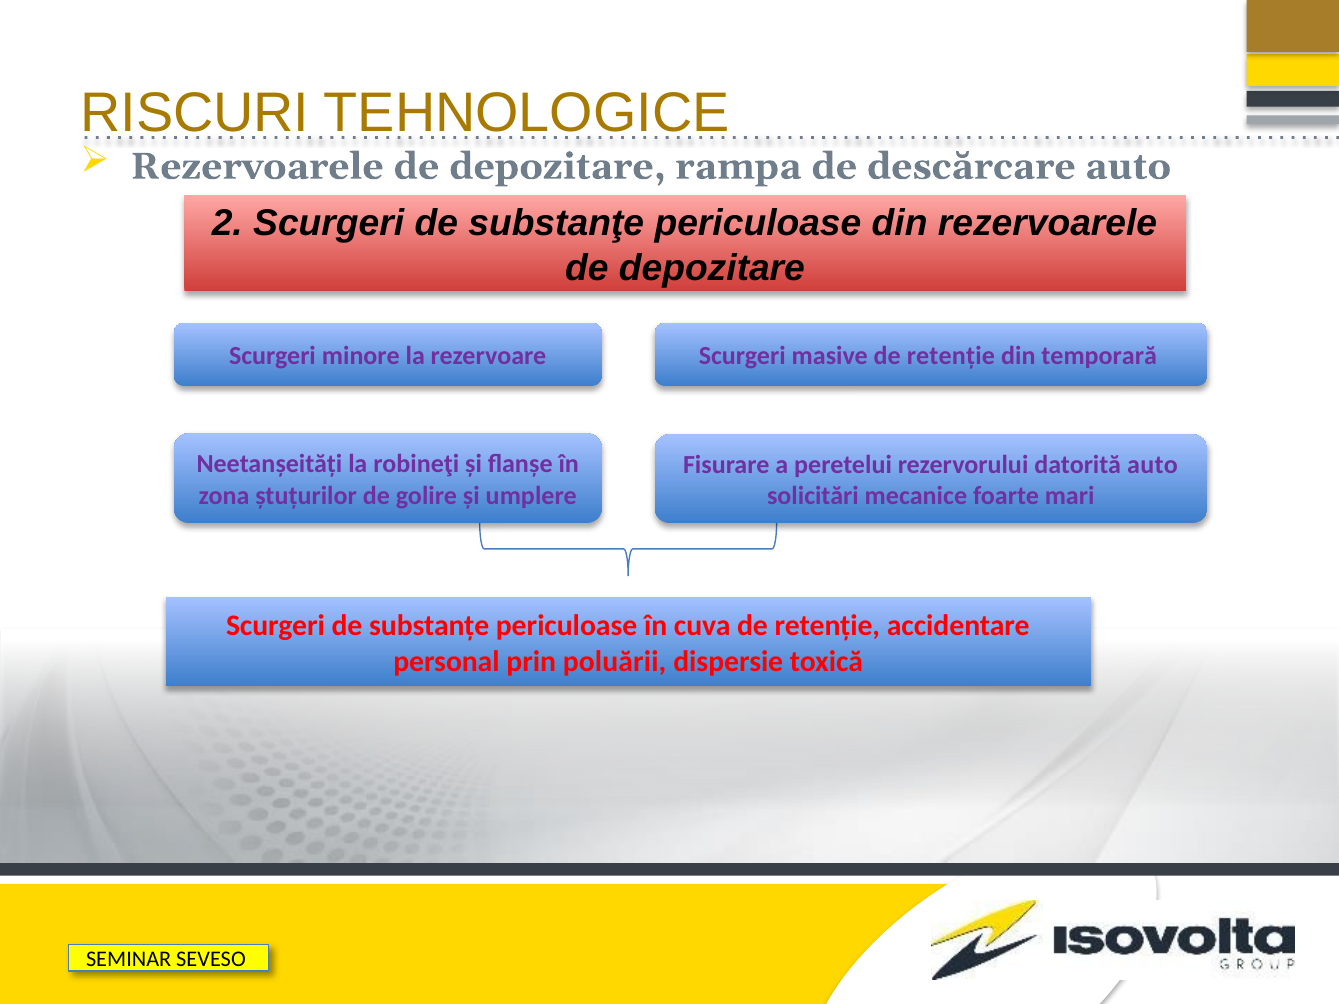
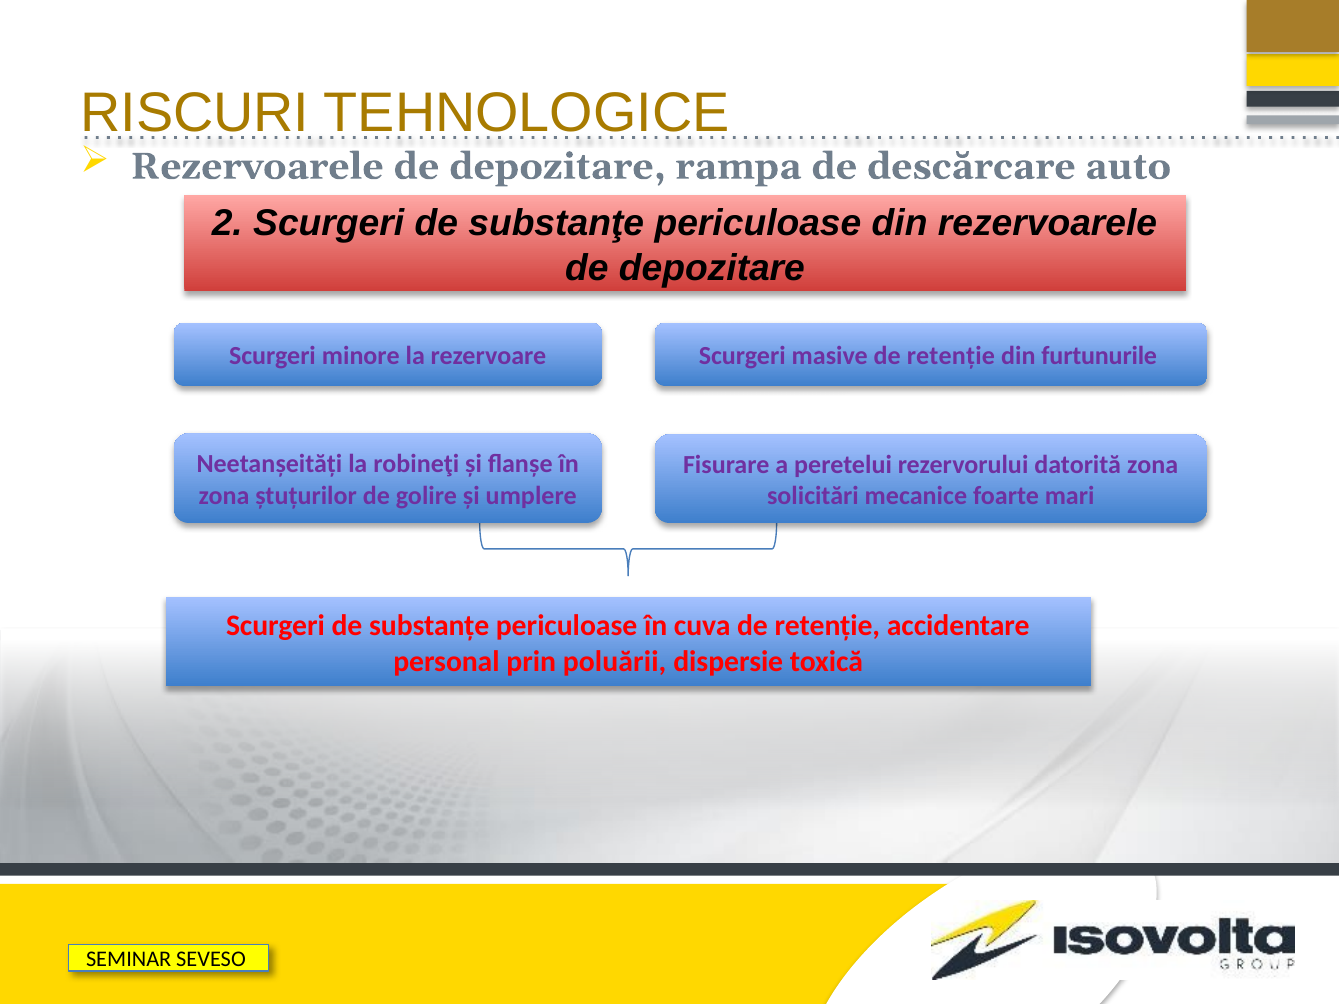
temporară: temporară -> furtunurile
datorită auto: auto -> zona
